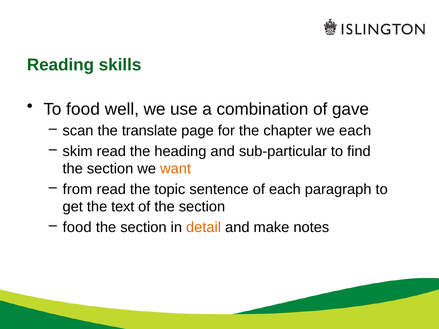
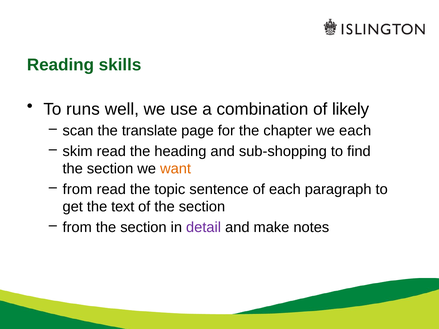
To food: food -> runs
gave: gave -> likely
sub-particular: sub-particular -> sub-shopping
food at (77, 227): food -> from
detail colour: orange -> purple
